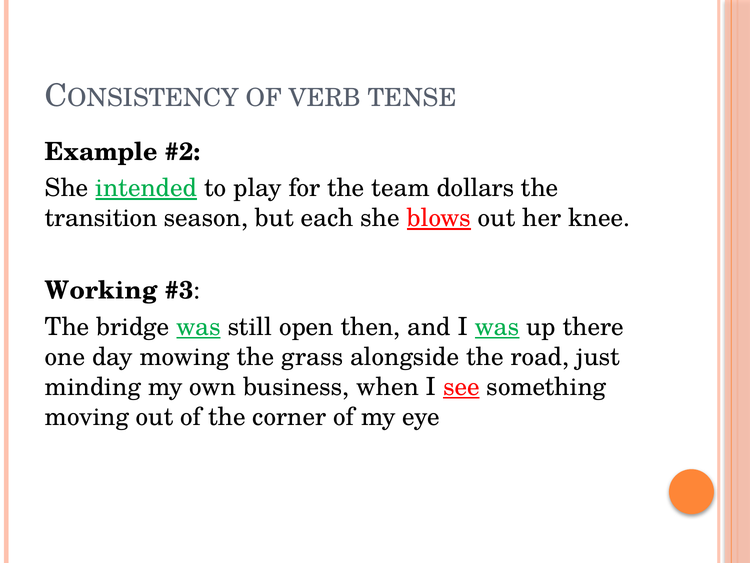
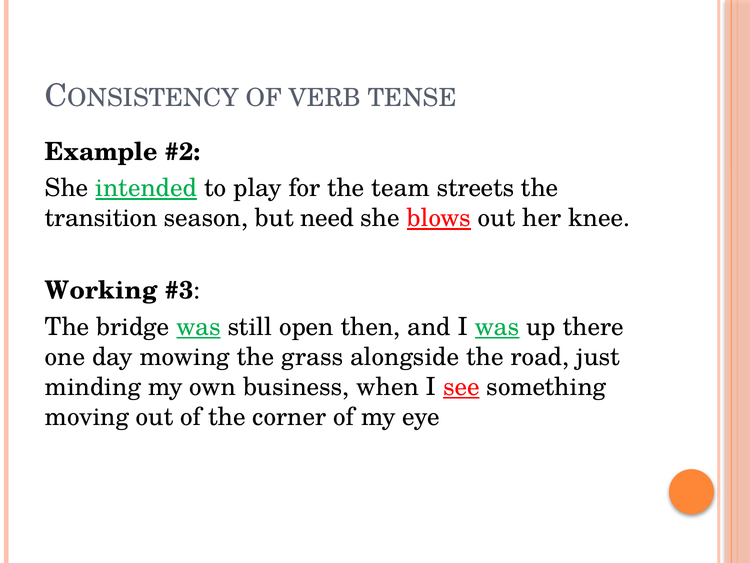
dollars: dollars -> streets
each: each -> need
